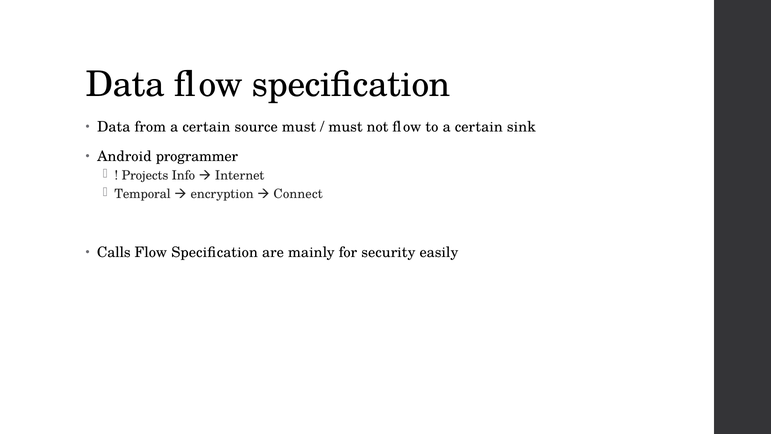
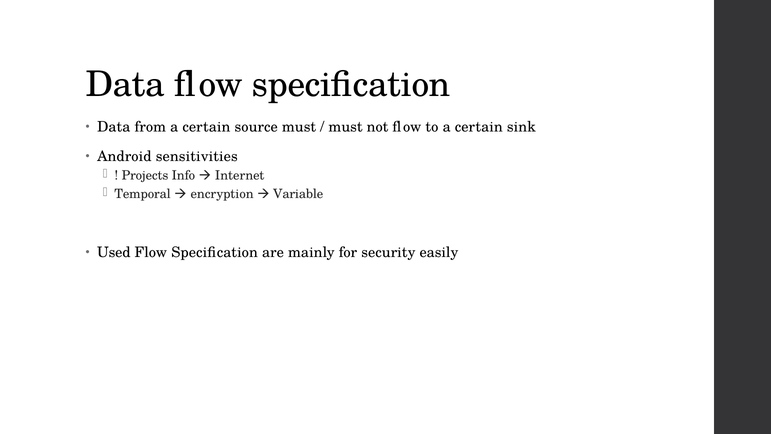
programmer: programmer -> sensitivities
Connect: Connect -> Variable
Calls: Calls -> Used
